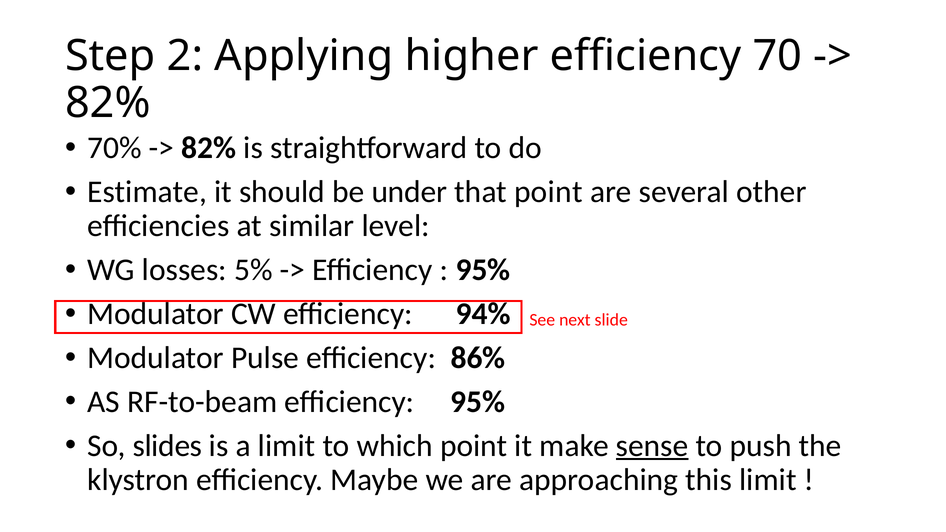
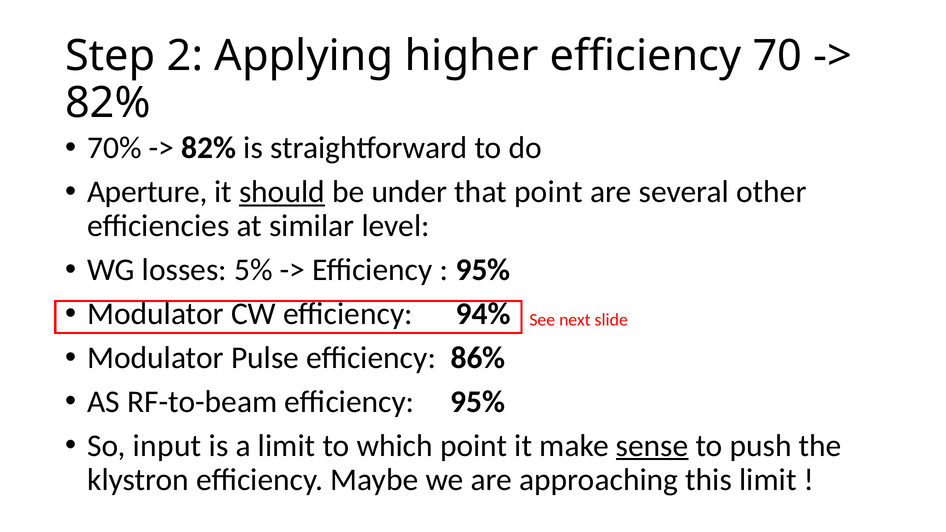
Estimate: Estimate -> Aperture
should underline: none -> present
slides: slides -> input
